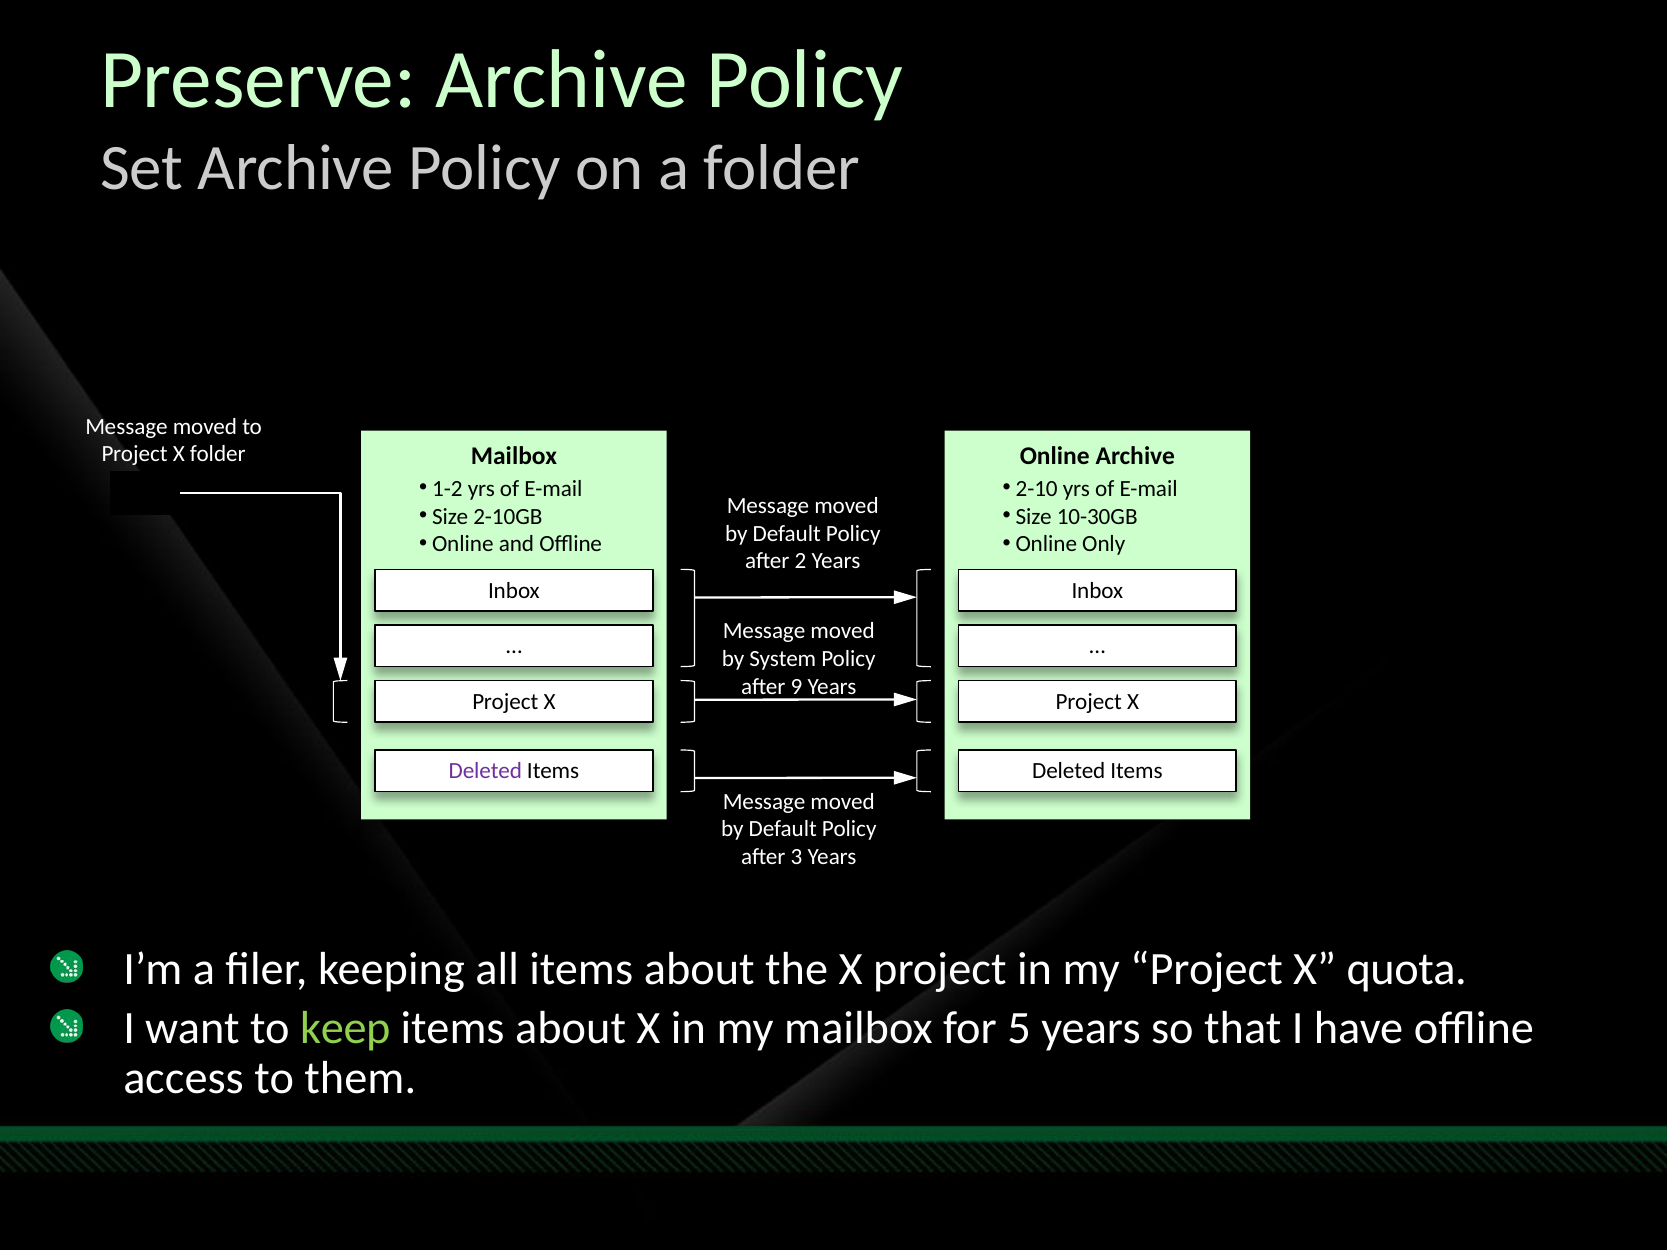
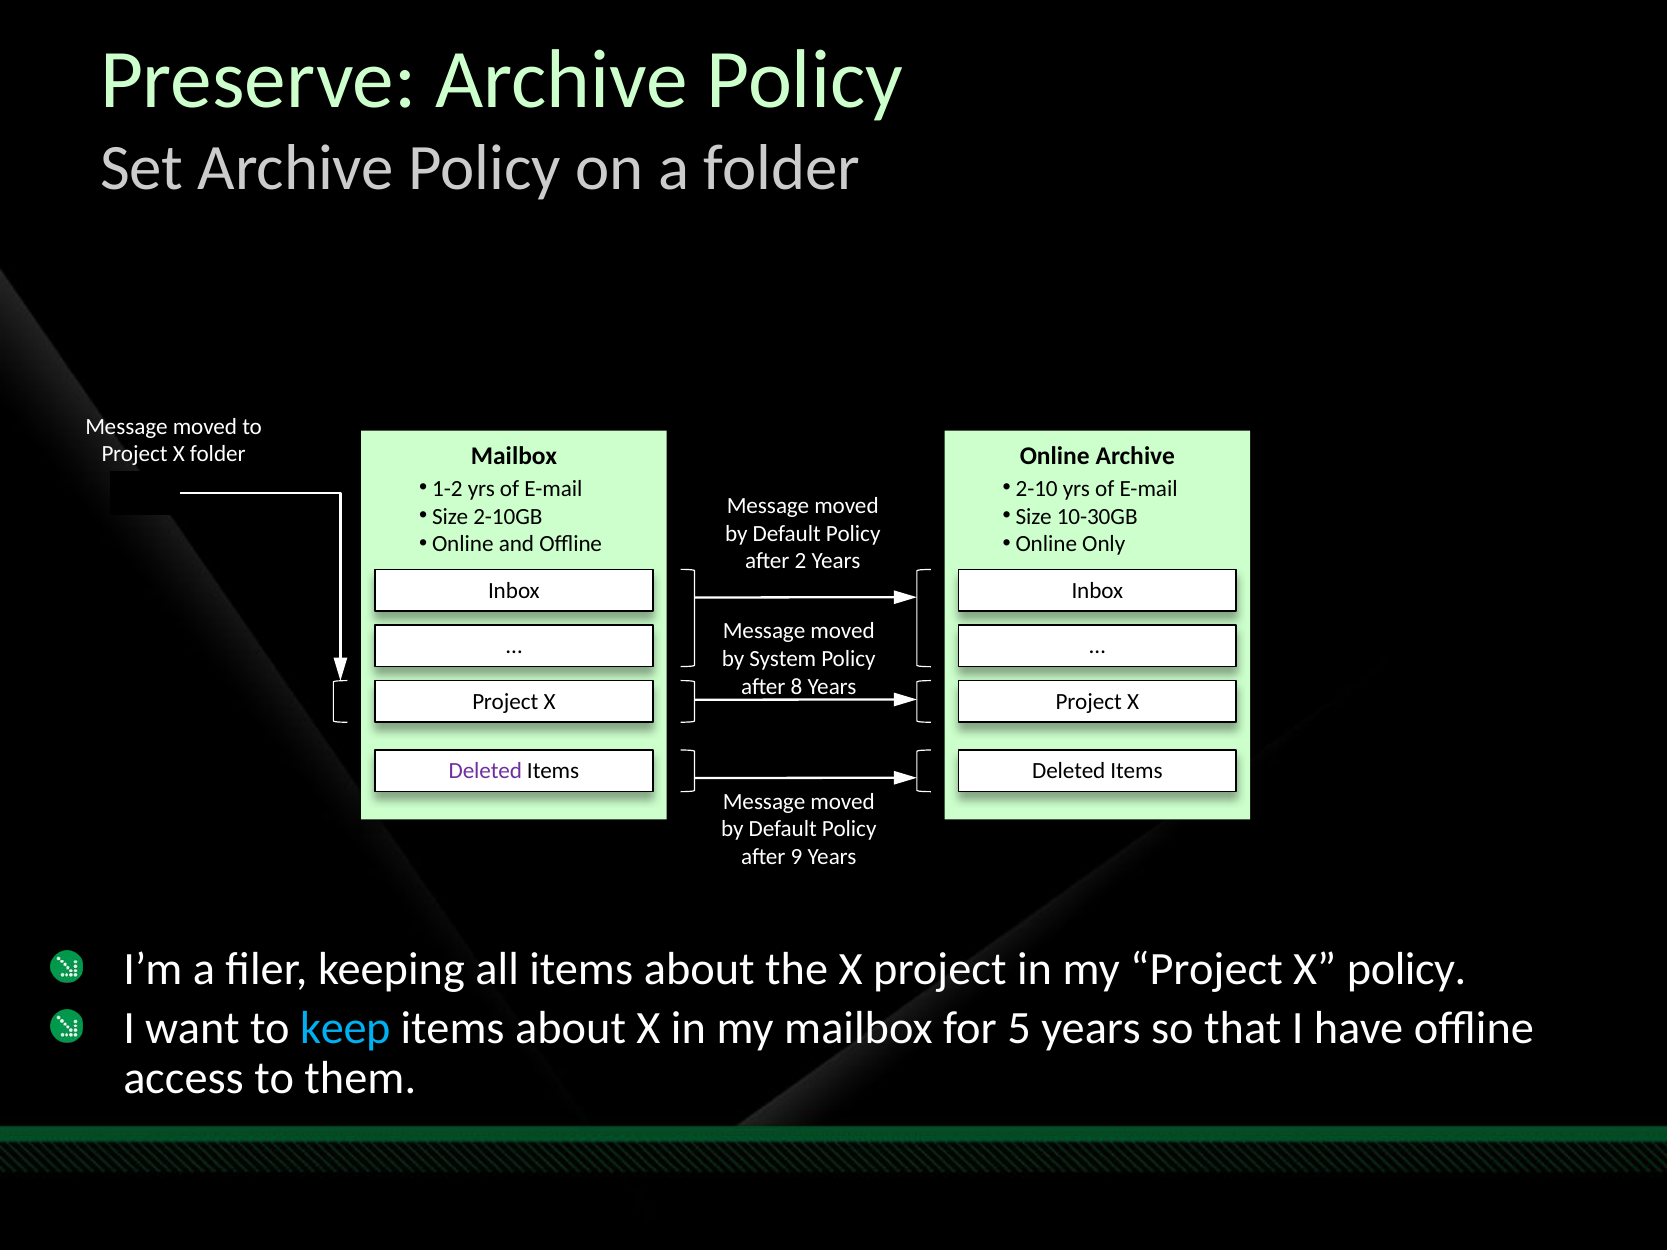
9: 9 -> 8
3: 3 -> 9
X quota: quota -> policy
keep colour: light green -> light blue
